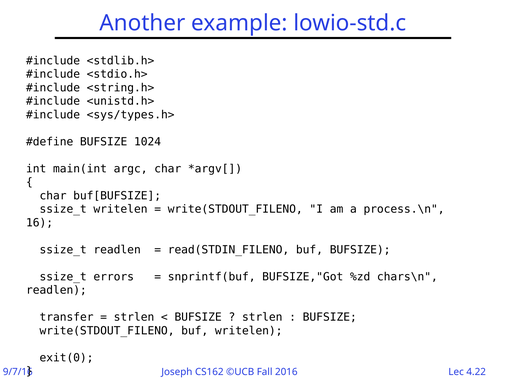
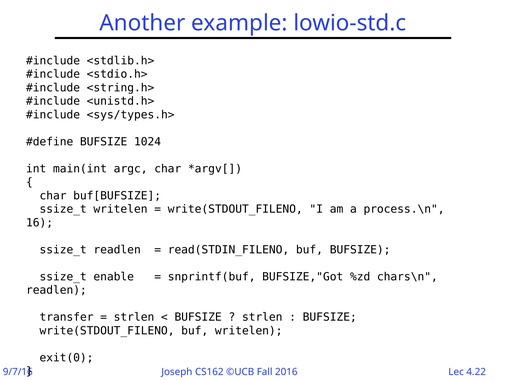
errors: errors -> enable
